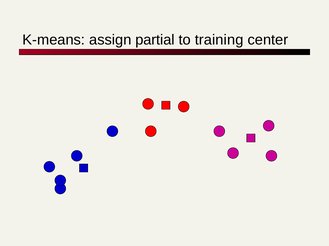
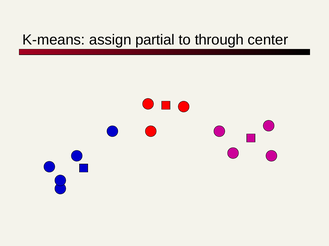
training: training -> through
